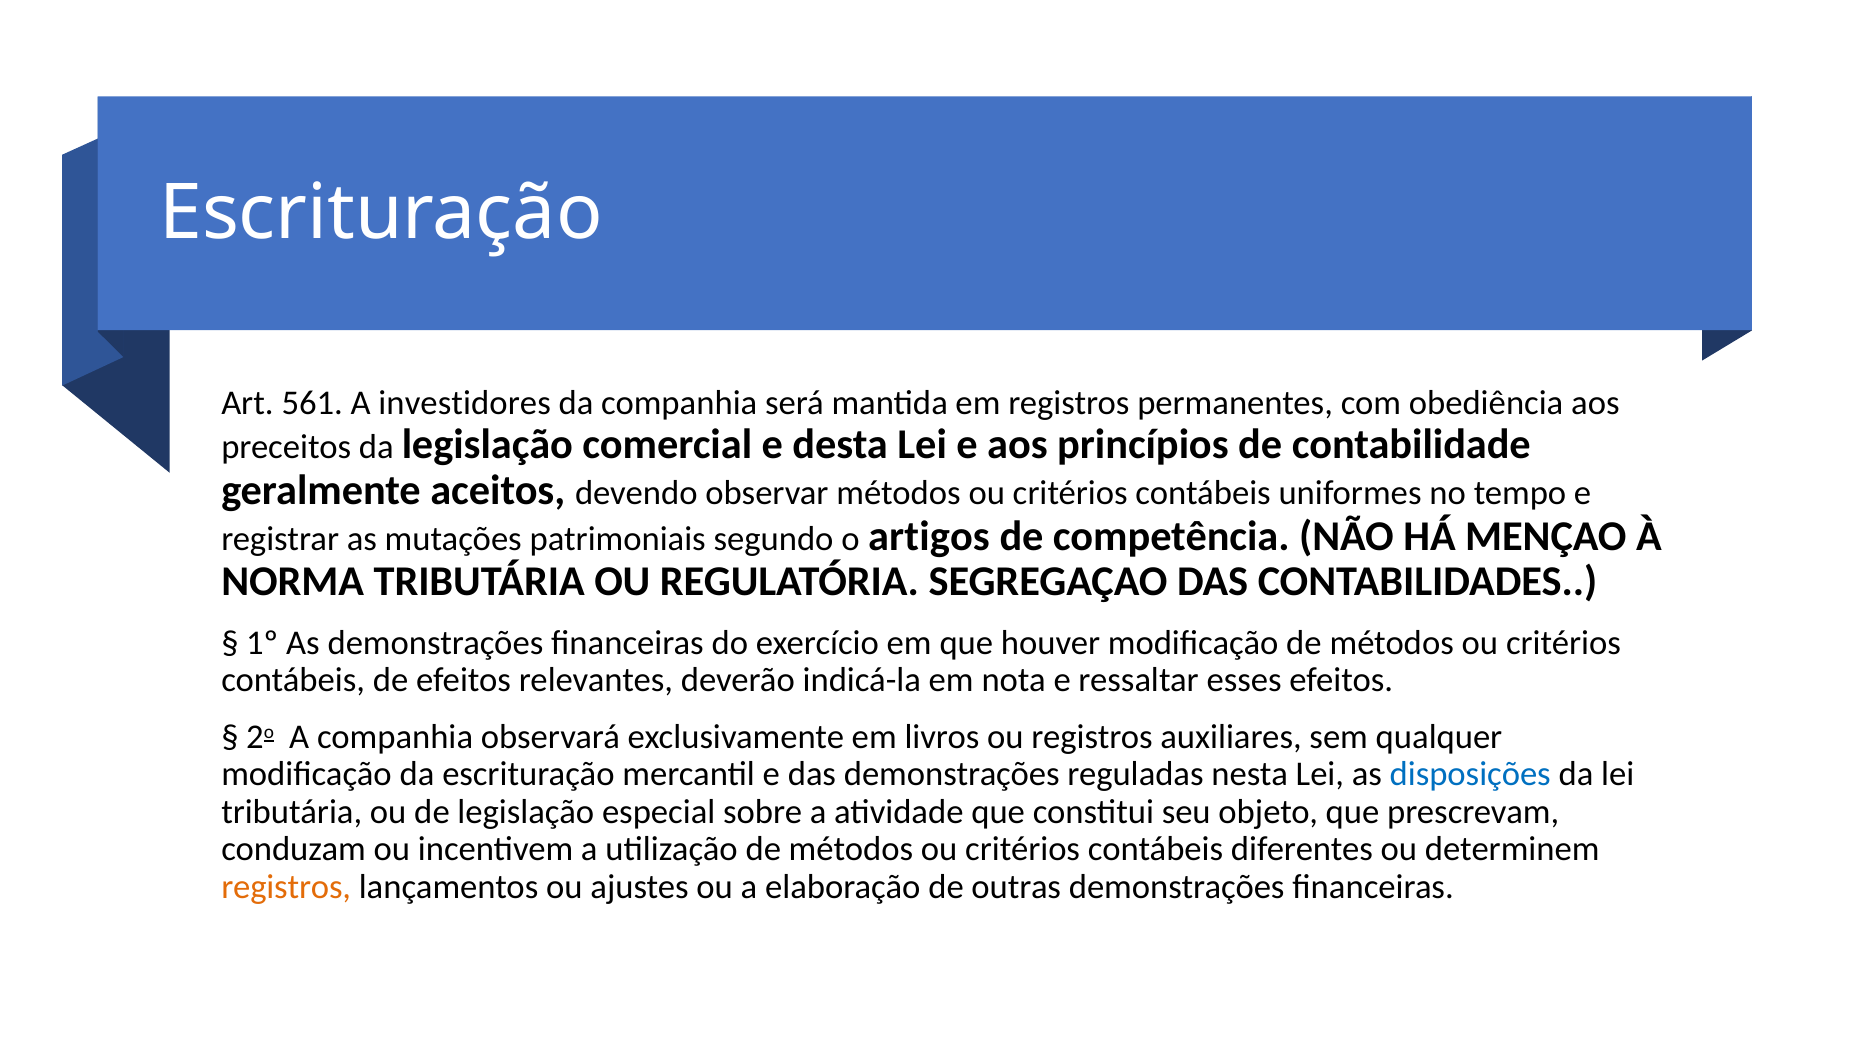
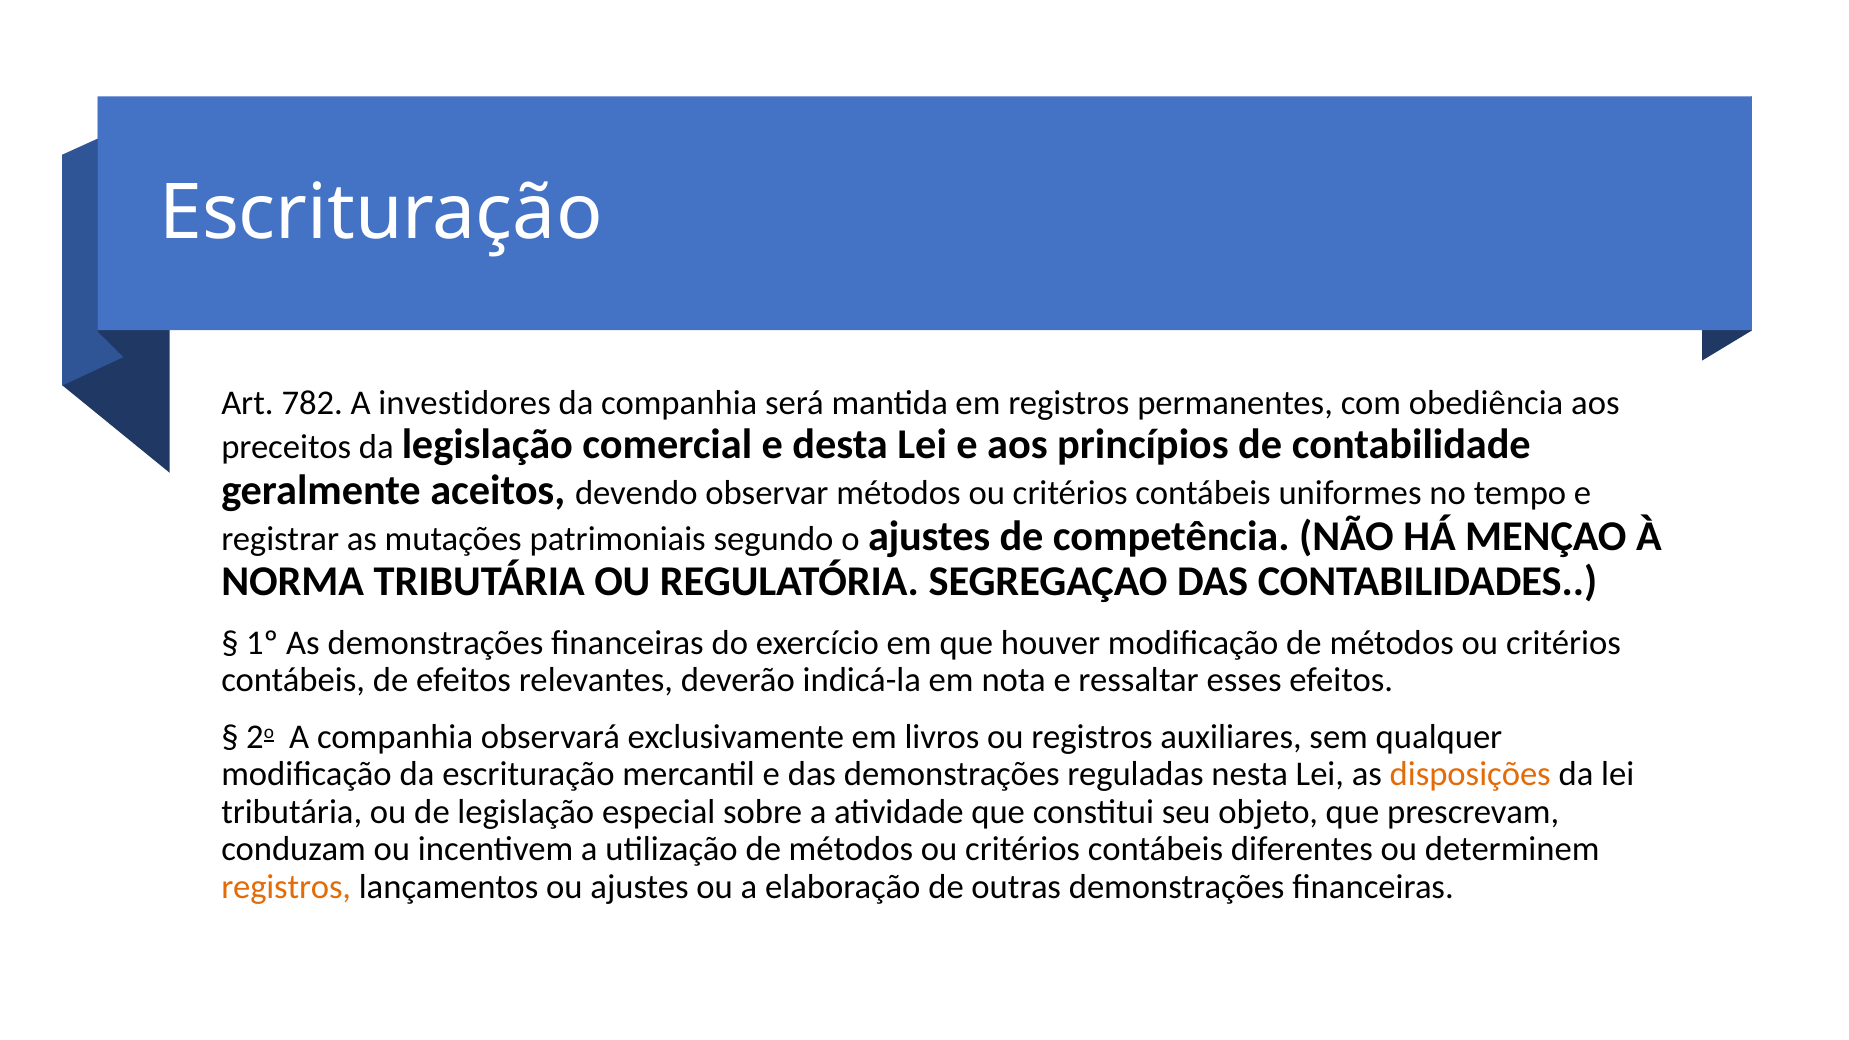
561: 561 -> 782
o artigos: artigos -> ajustes
disposições colour: blue -> orange
